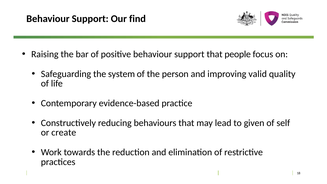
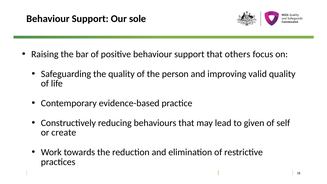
find: find -> sole
people: people -> others
the system: system -> quality
